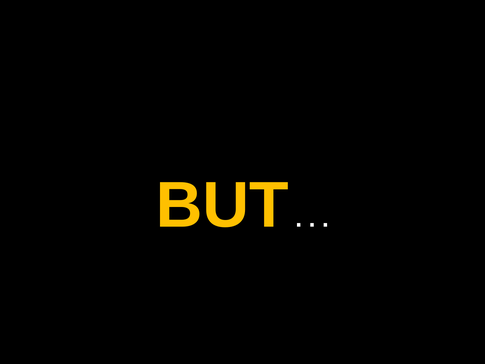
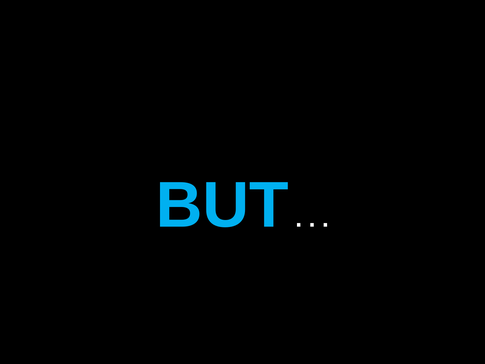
BUT colour: yellow -> light blue
